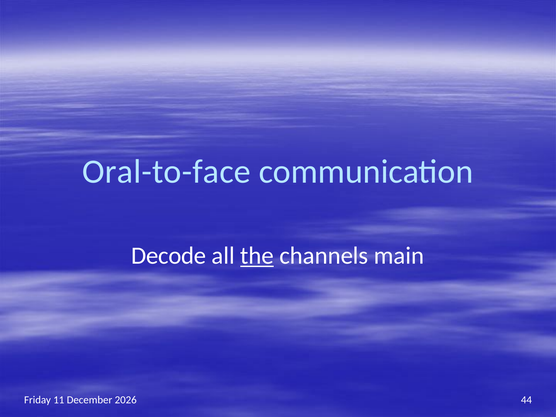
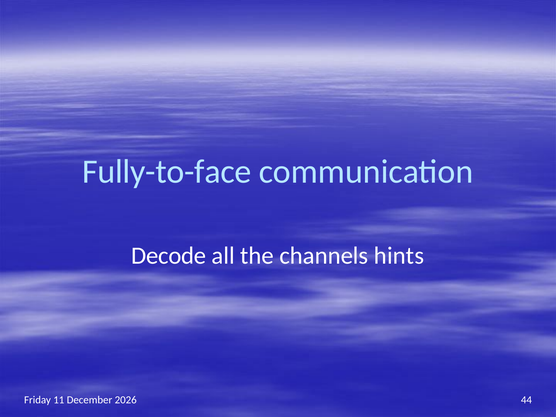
Oral-to-face: Oral-to-face -> Fully-to-face
the underline: present -> none
main: main -> hints
